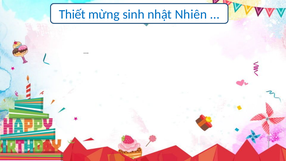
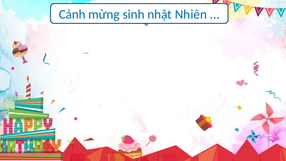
Thiết: Thiết -> Cảnh
